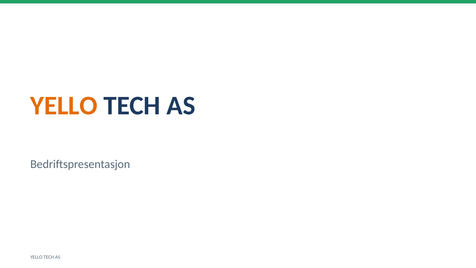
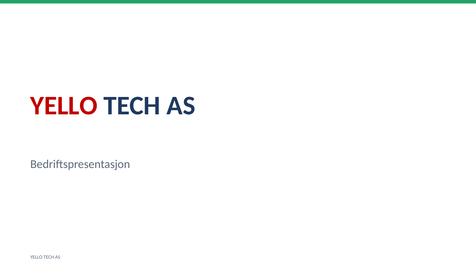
YELLO at (64, 106) colour: orange -> red
